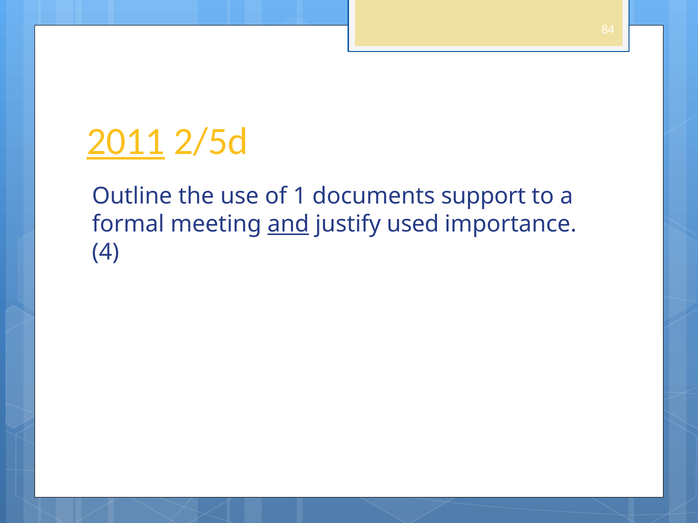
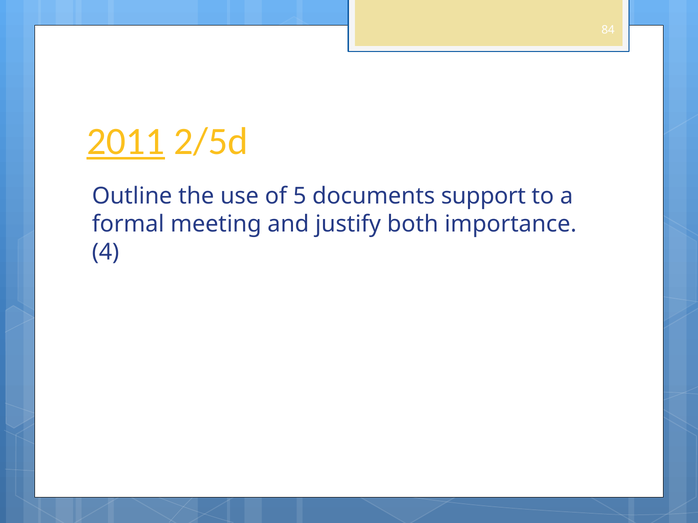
1: 1 -> 5
and underline: present -> none
used: used -> both
